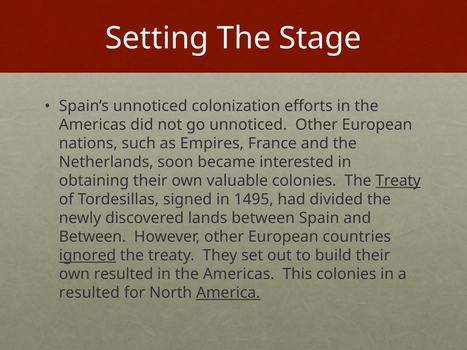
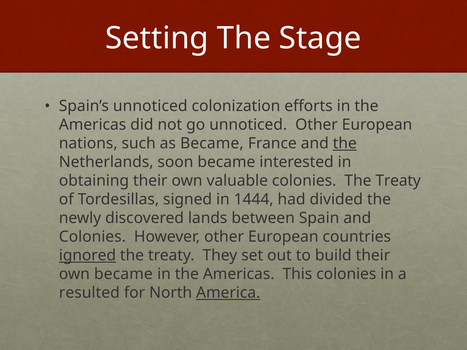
as Empires: Empires -> Became
the at (345, 144) underline: none -> present
Treaty at (398, 181) underline: present -> none
1495: 1495 -> 1444
Between at (92, 237): Between -> Colonies
own resulted: resulted -> became
